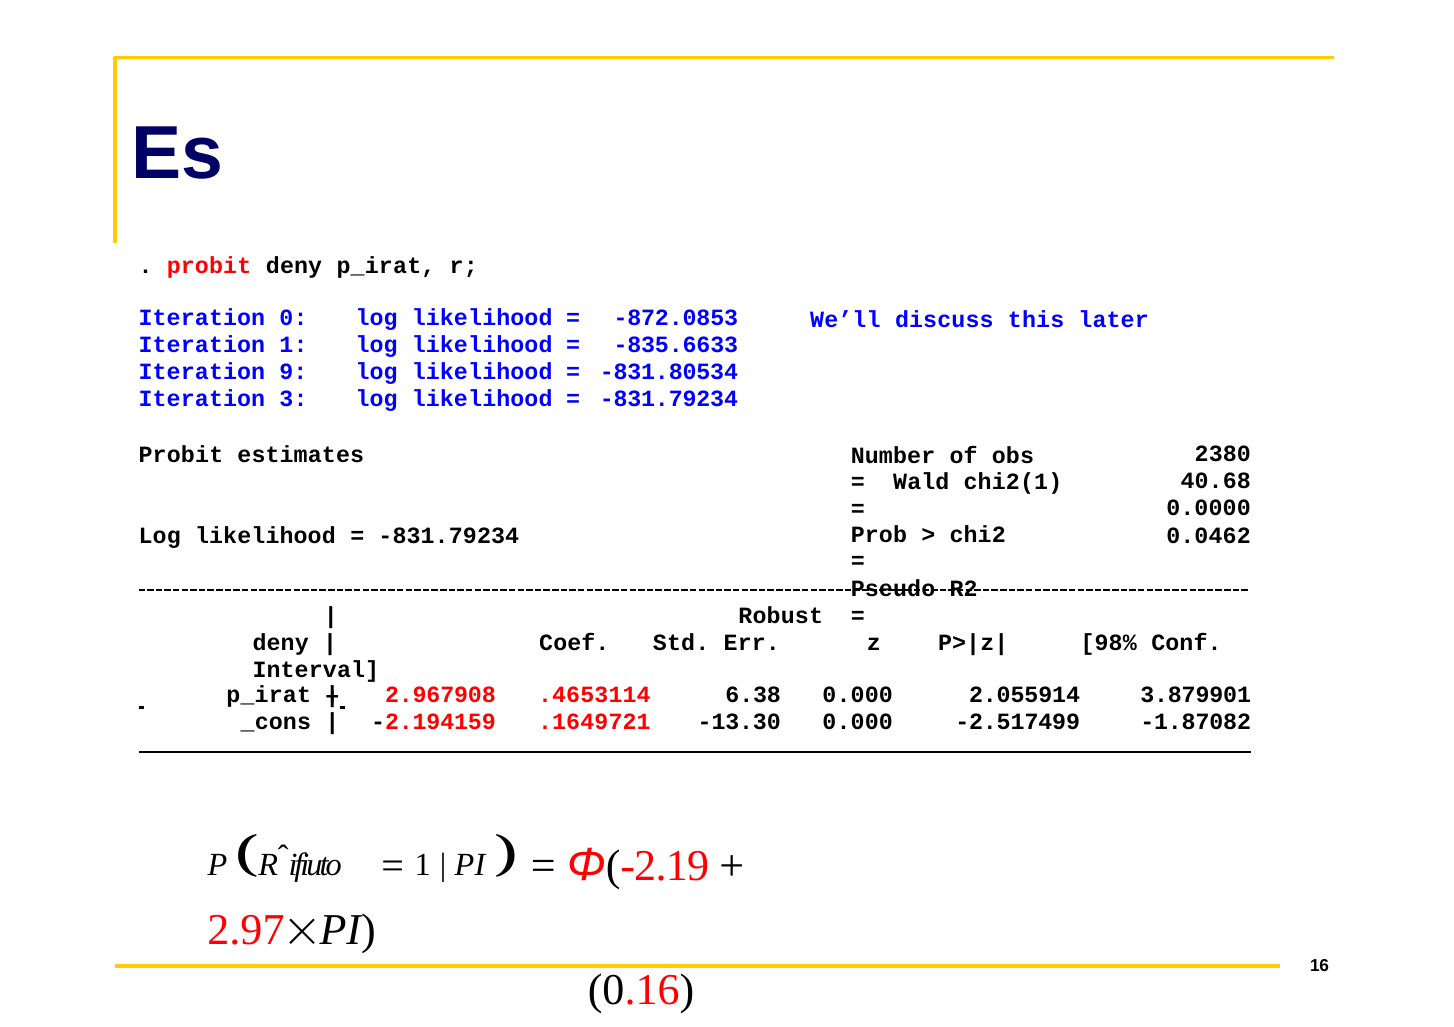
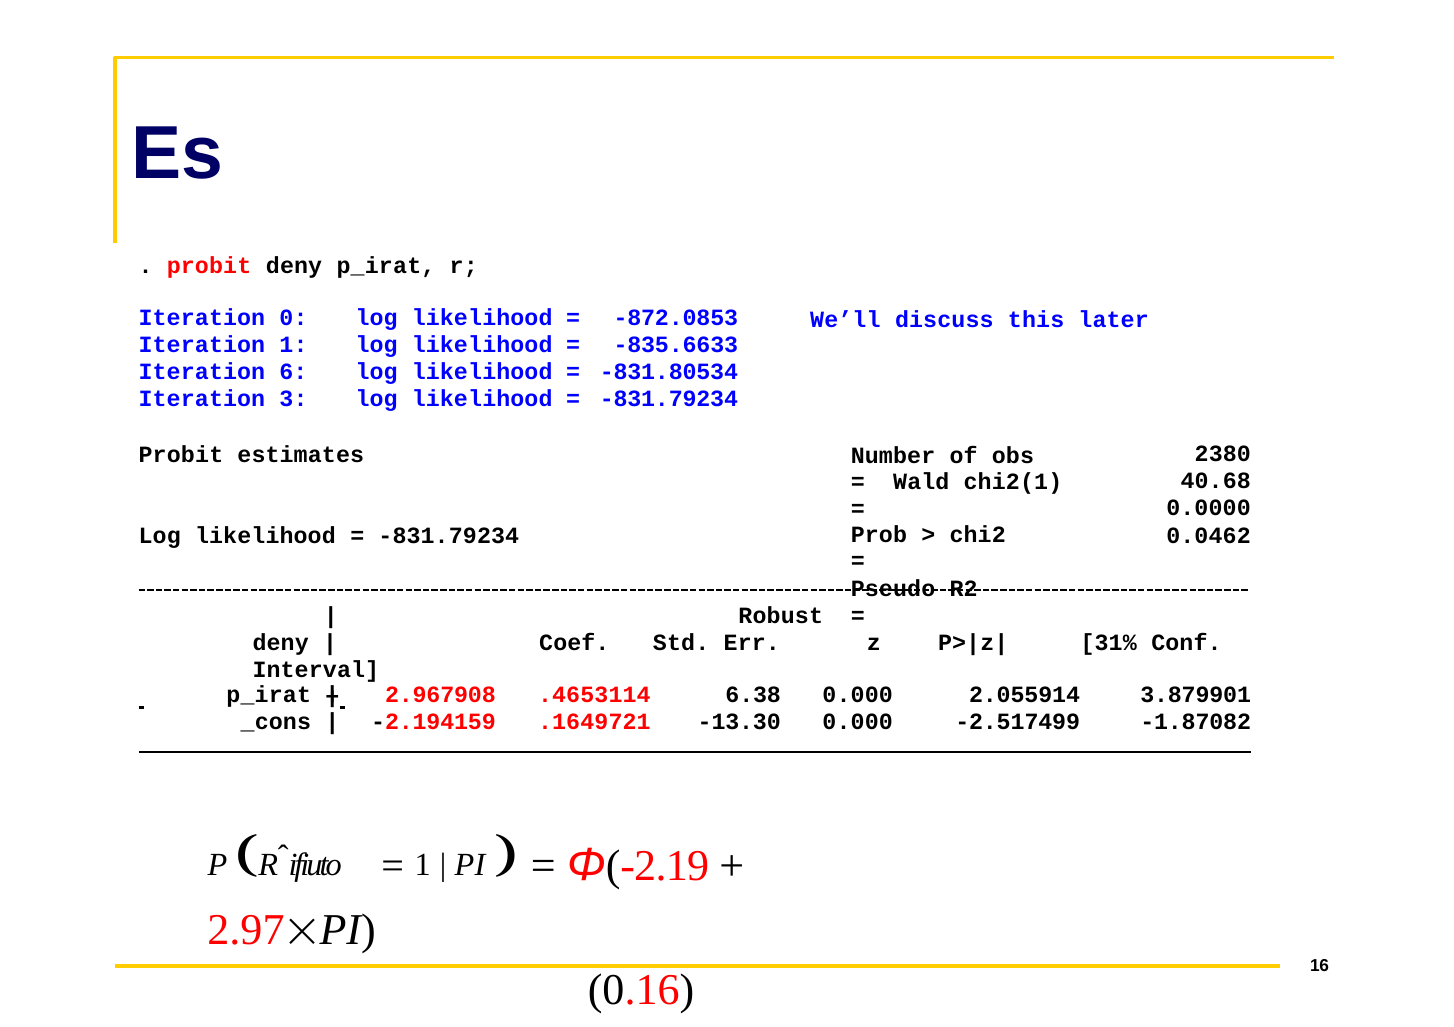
9: 9 -> 6
98%: 98% -> 31%
